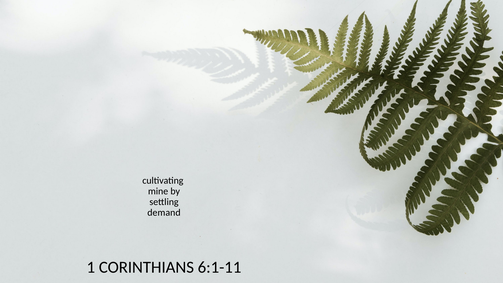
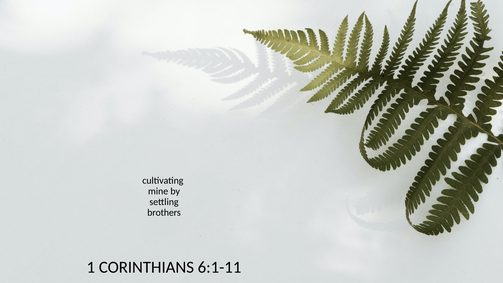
demand: demand -> brothers
